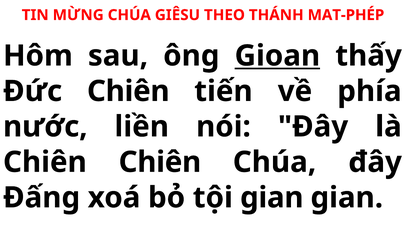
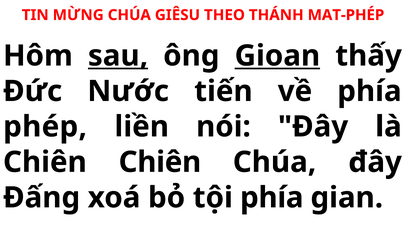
sau underline: none -> present
Đức Chiên: Chiên -> Nước
nước: nước -> phép
tội gian: gian -> phía
